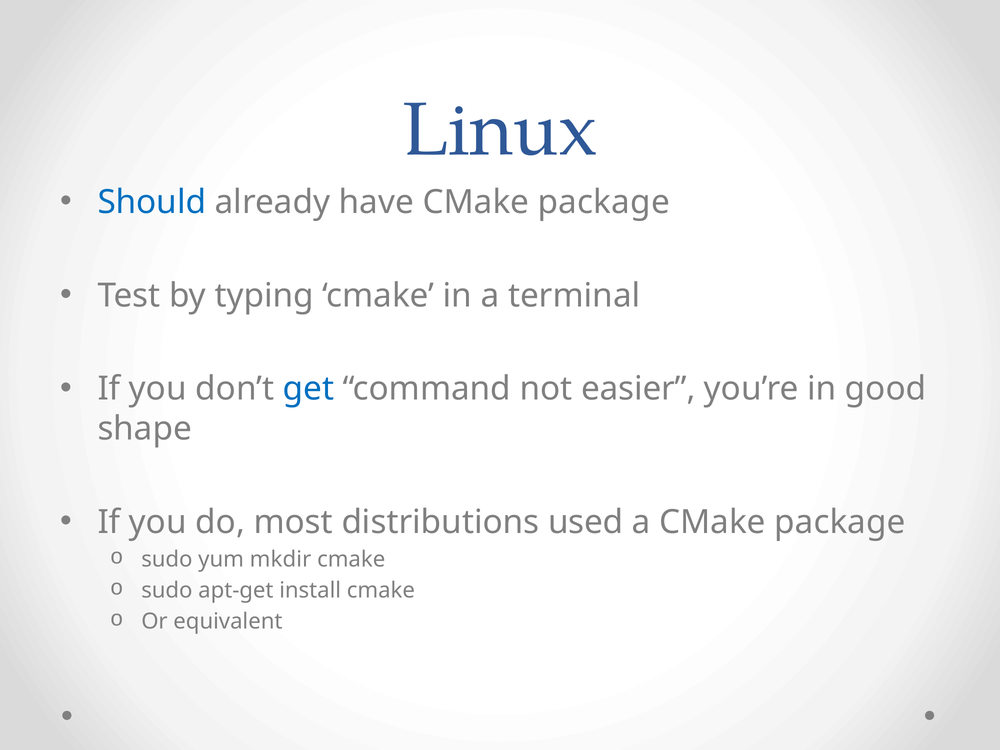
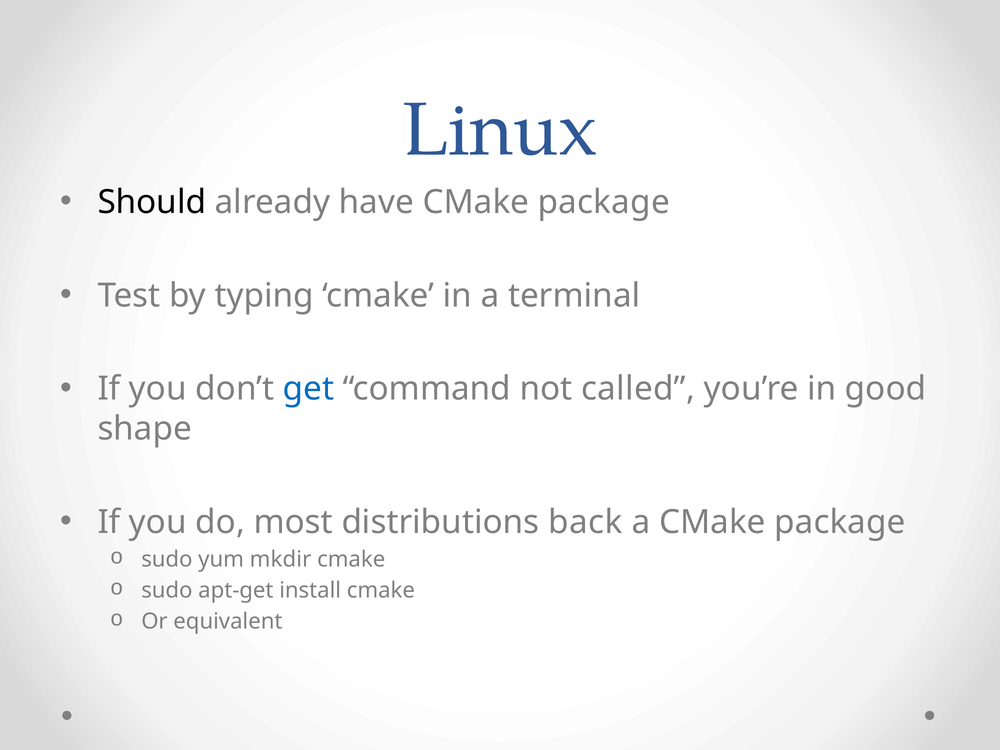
Should colour: blue -> black
easier: easier -> called
used: used -> back
